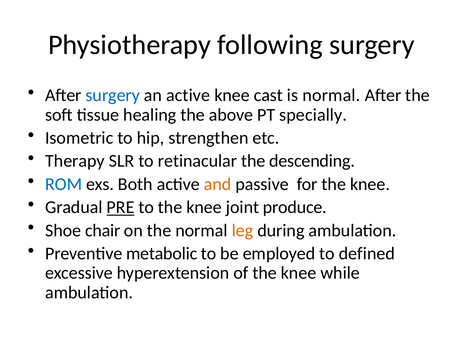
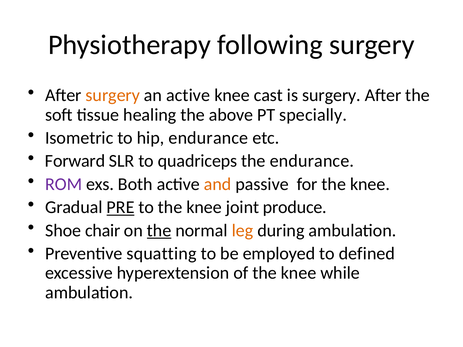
surgery at (113, 95) colour: blue -> orange
is normal: normal -> surgery
hip strengthen: strengthen -> endurance
Therapy: Therapy -> Forward
retinacular: retinacular -> quadriceps
the descending: descending -> endurance
ROM colour: blue -> purple
the at (159, 231) underline: none -> present
metabolic: metabolic -> squatting
